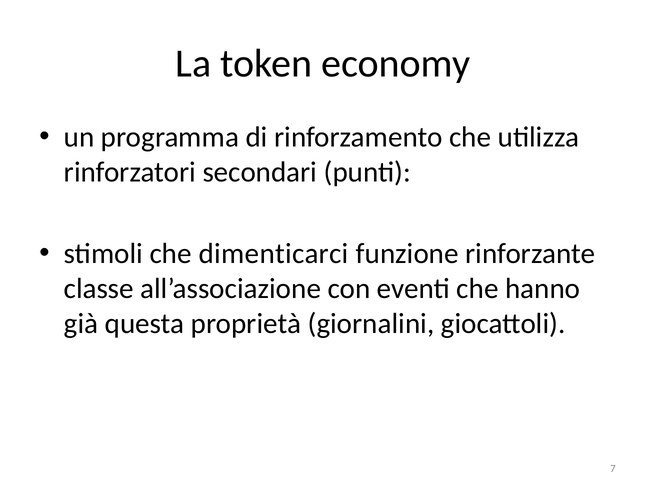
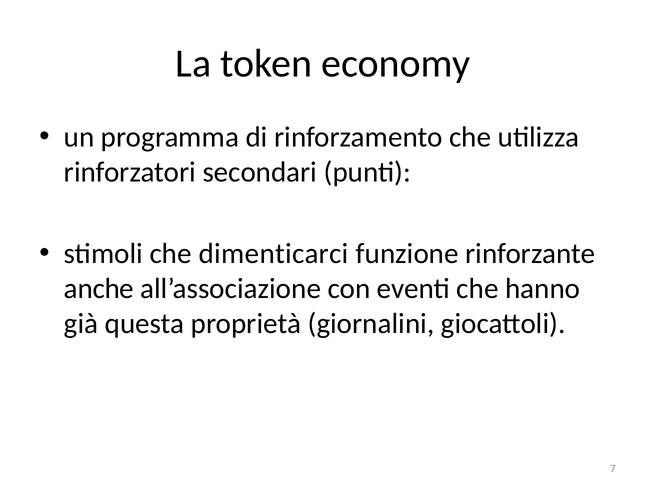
classe: classe -> anche
